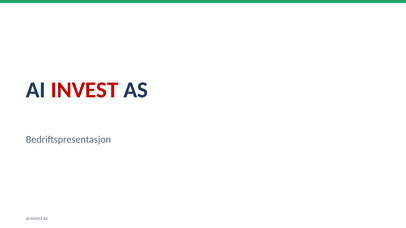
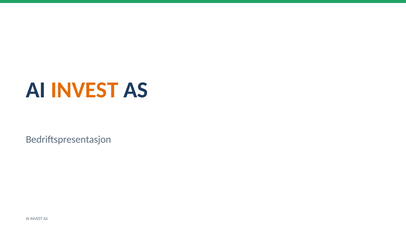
INVEST at (85, 90) colour: red -> orange
